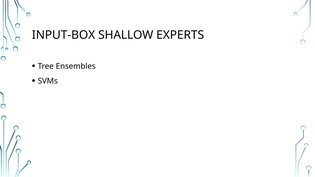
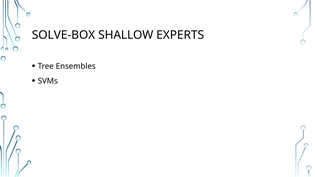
INPUT-BOX: INPUT-BOX -> SOLVE-BOX
